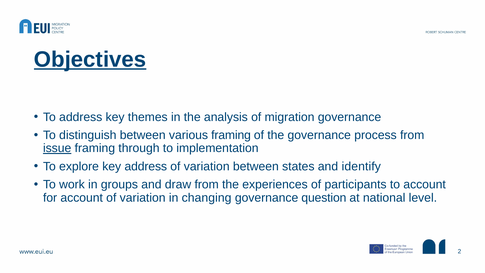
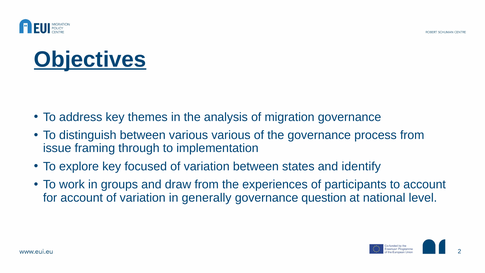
various framing: framing -> various
issue underline: present -> none
key address: address -> focused
changing: changing -> generally
